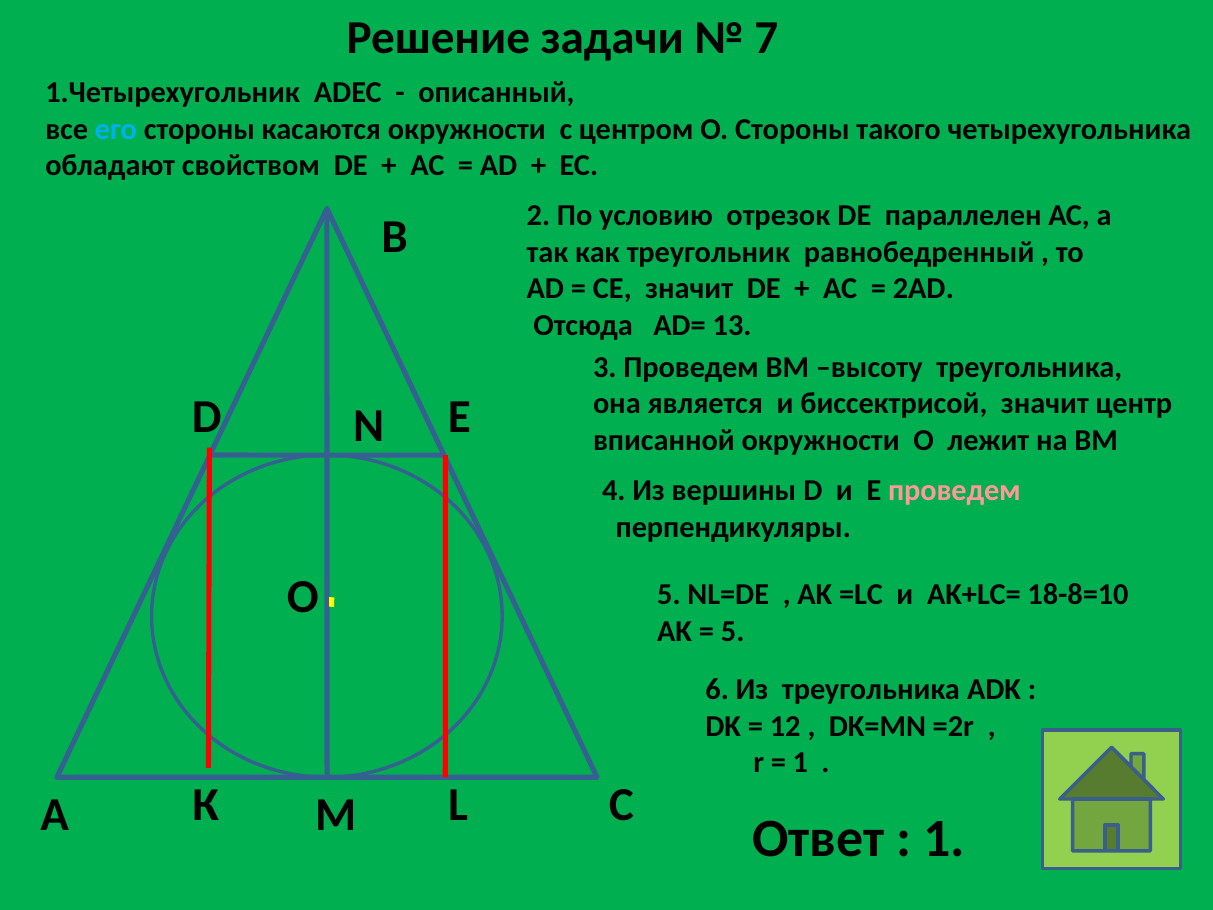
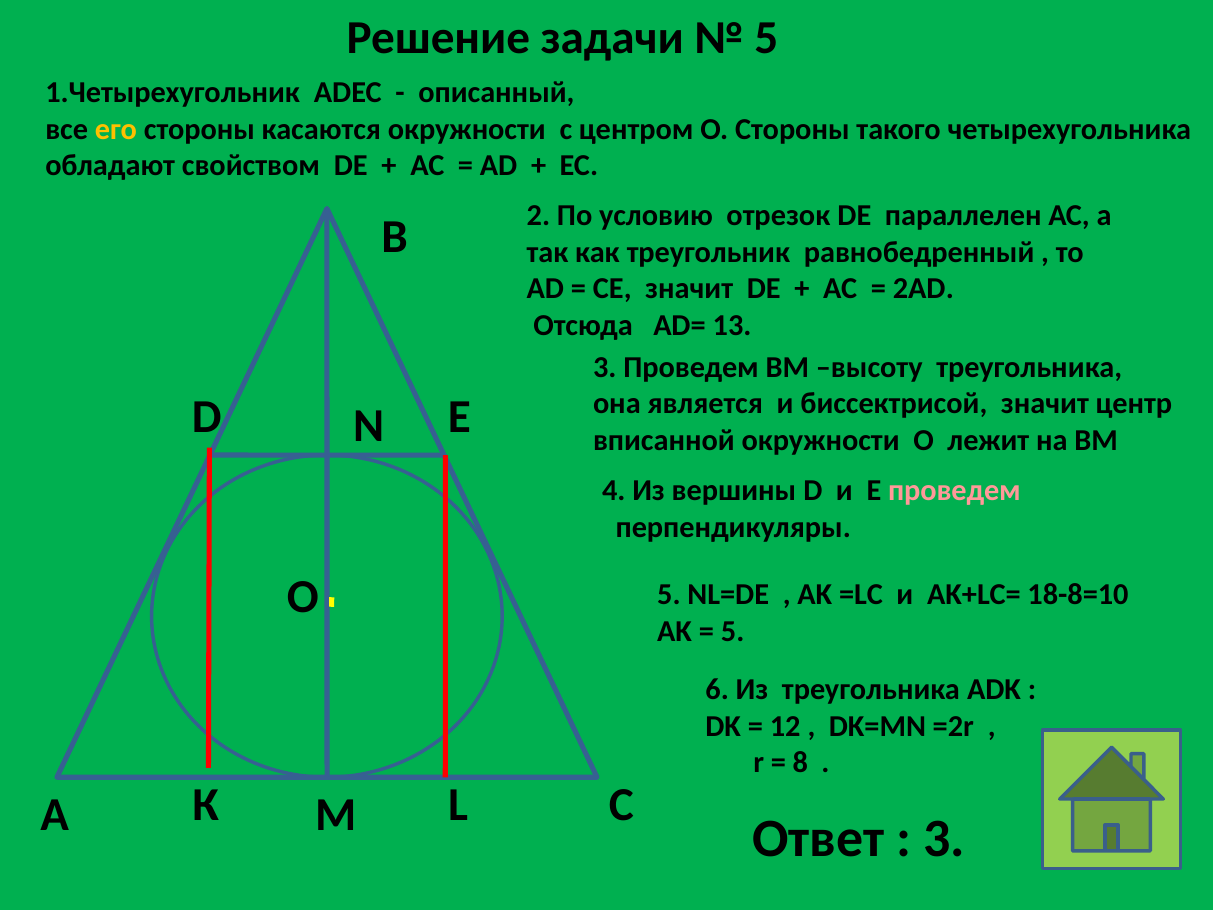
7 at (766, 38): 7 -> 5
его colour: light blue -> yellow
1 at (800, 762): 1 -> 8
1 at (944, 838): 1 -> 3
